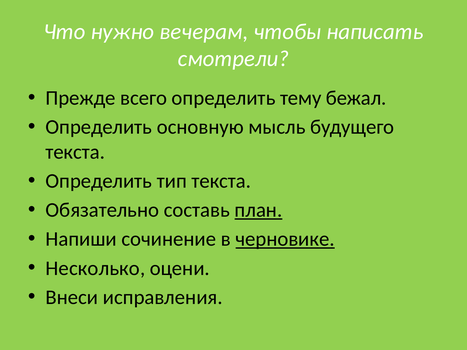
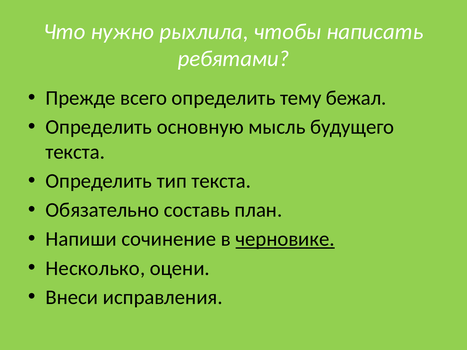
вечерам: вечерам -> рыхлила
смотрели: смотрели -> ребятами
план underline: present -> none
